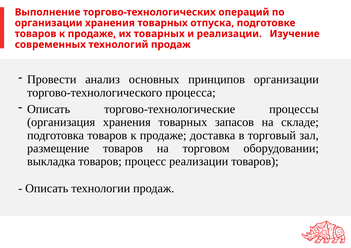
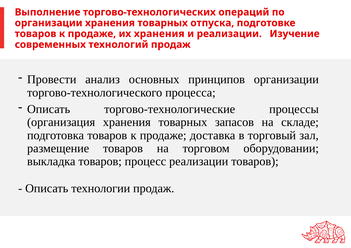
их товарных: товарных -> хранения
